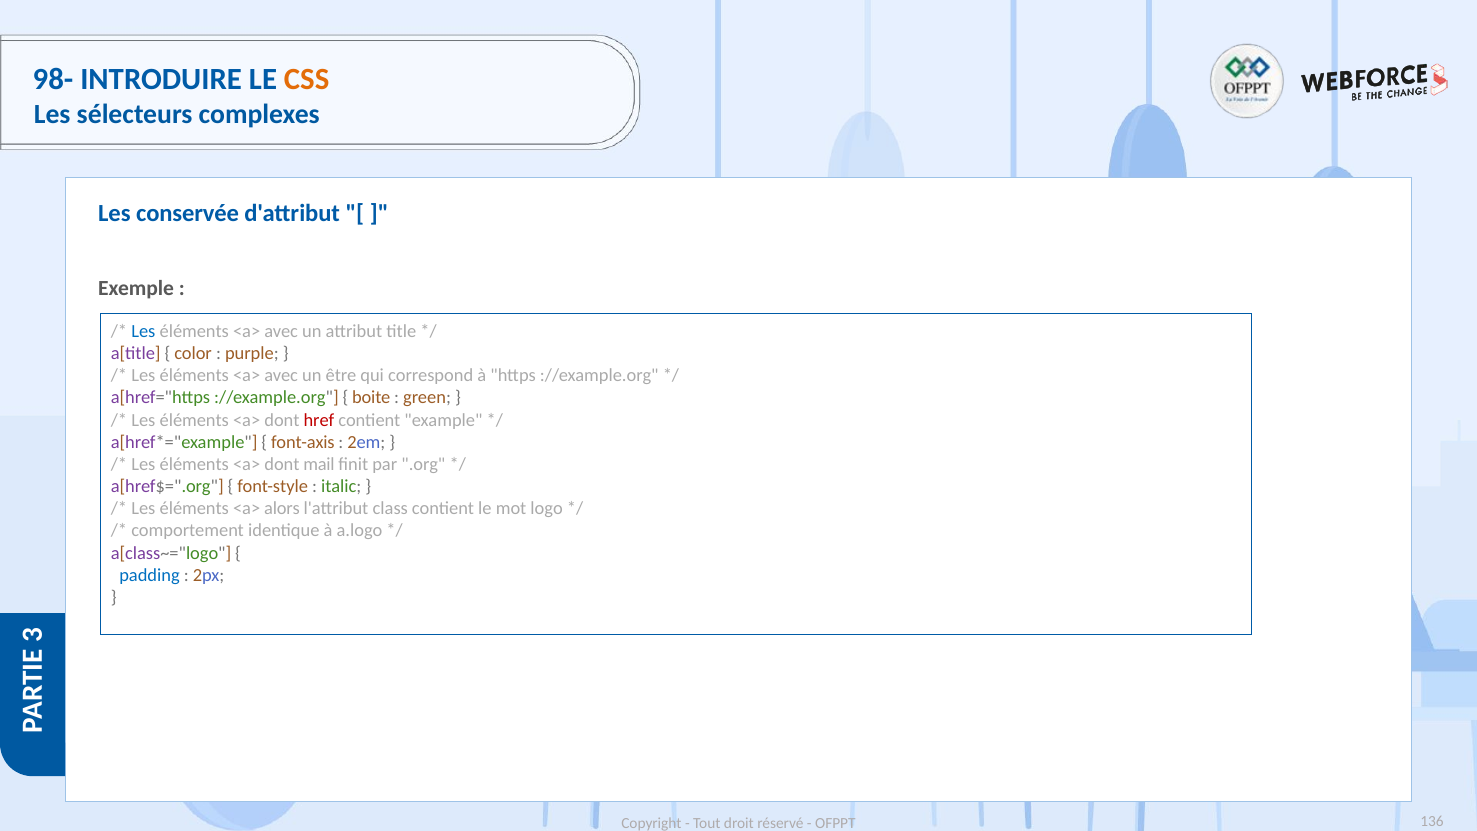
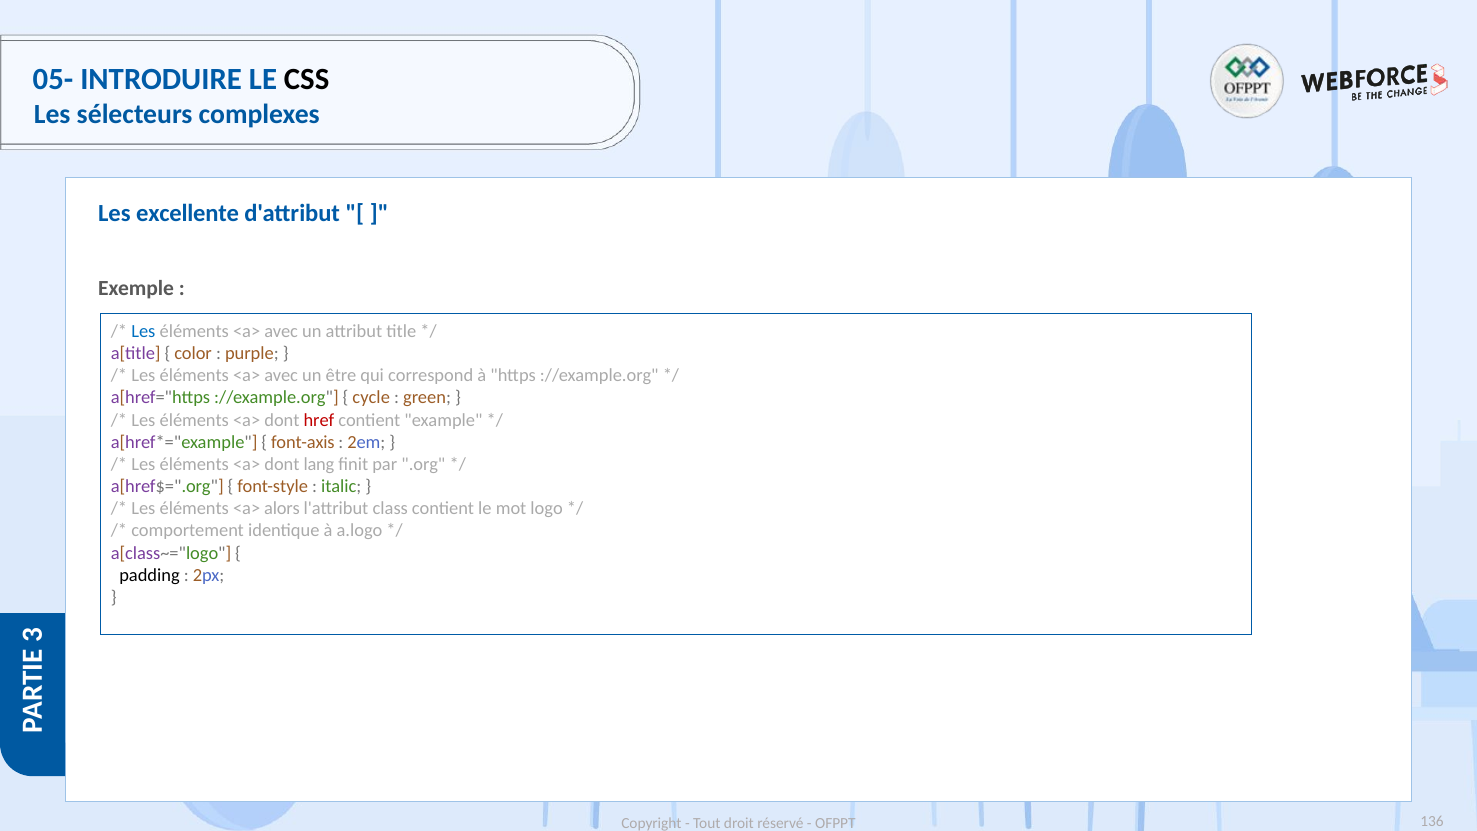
98-: 98- -> 05-
CSS colour: orange -> black
conservée: conservée -> excellente
boite: boite -> cycle
mail: mail -> lang
padding colour: blue -> black
